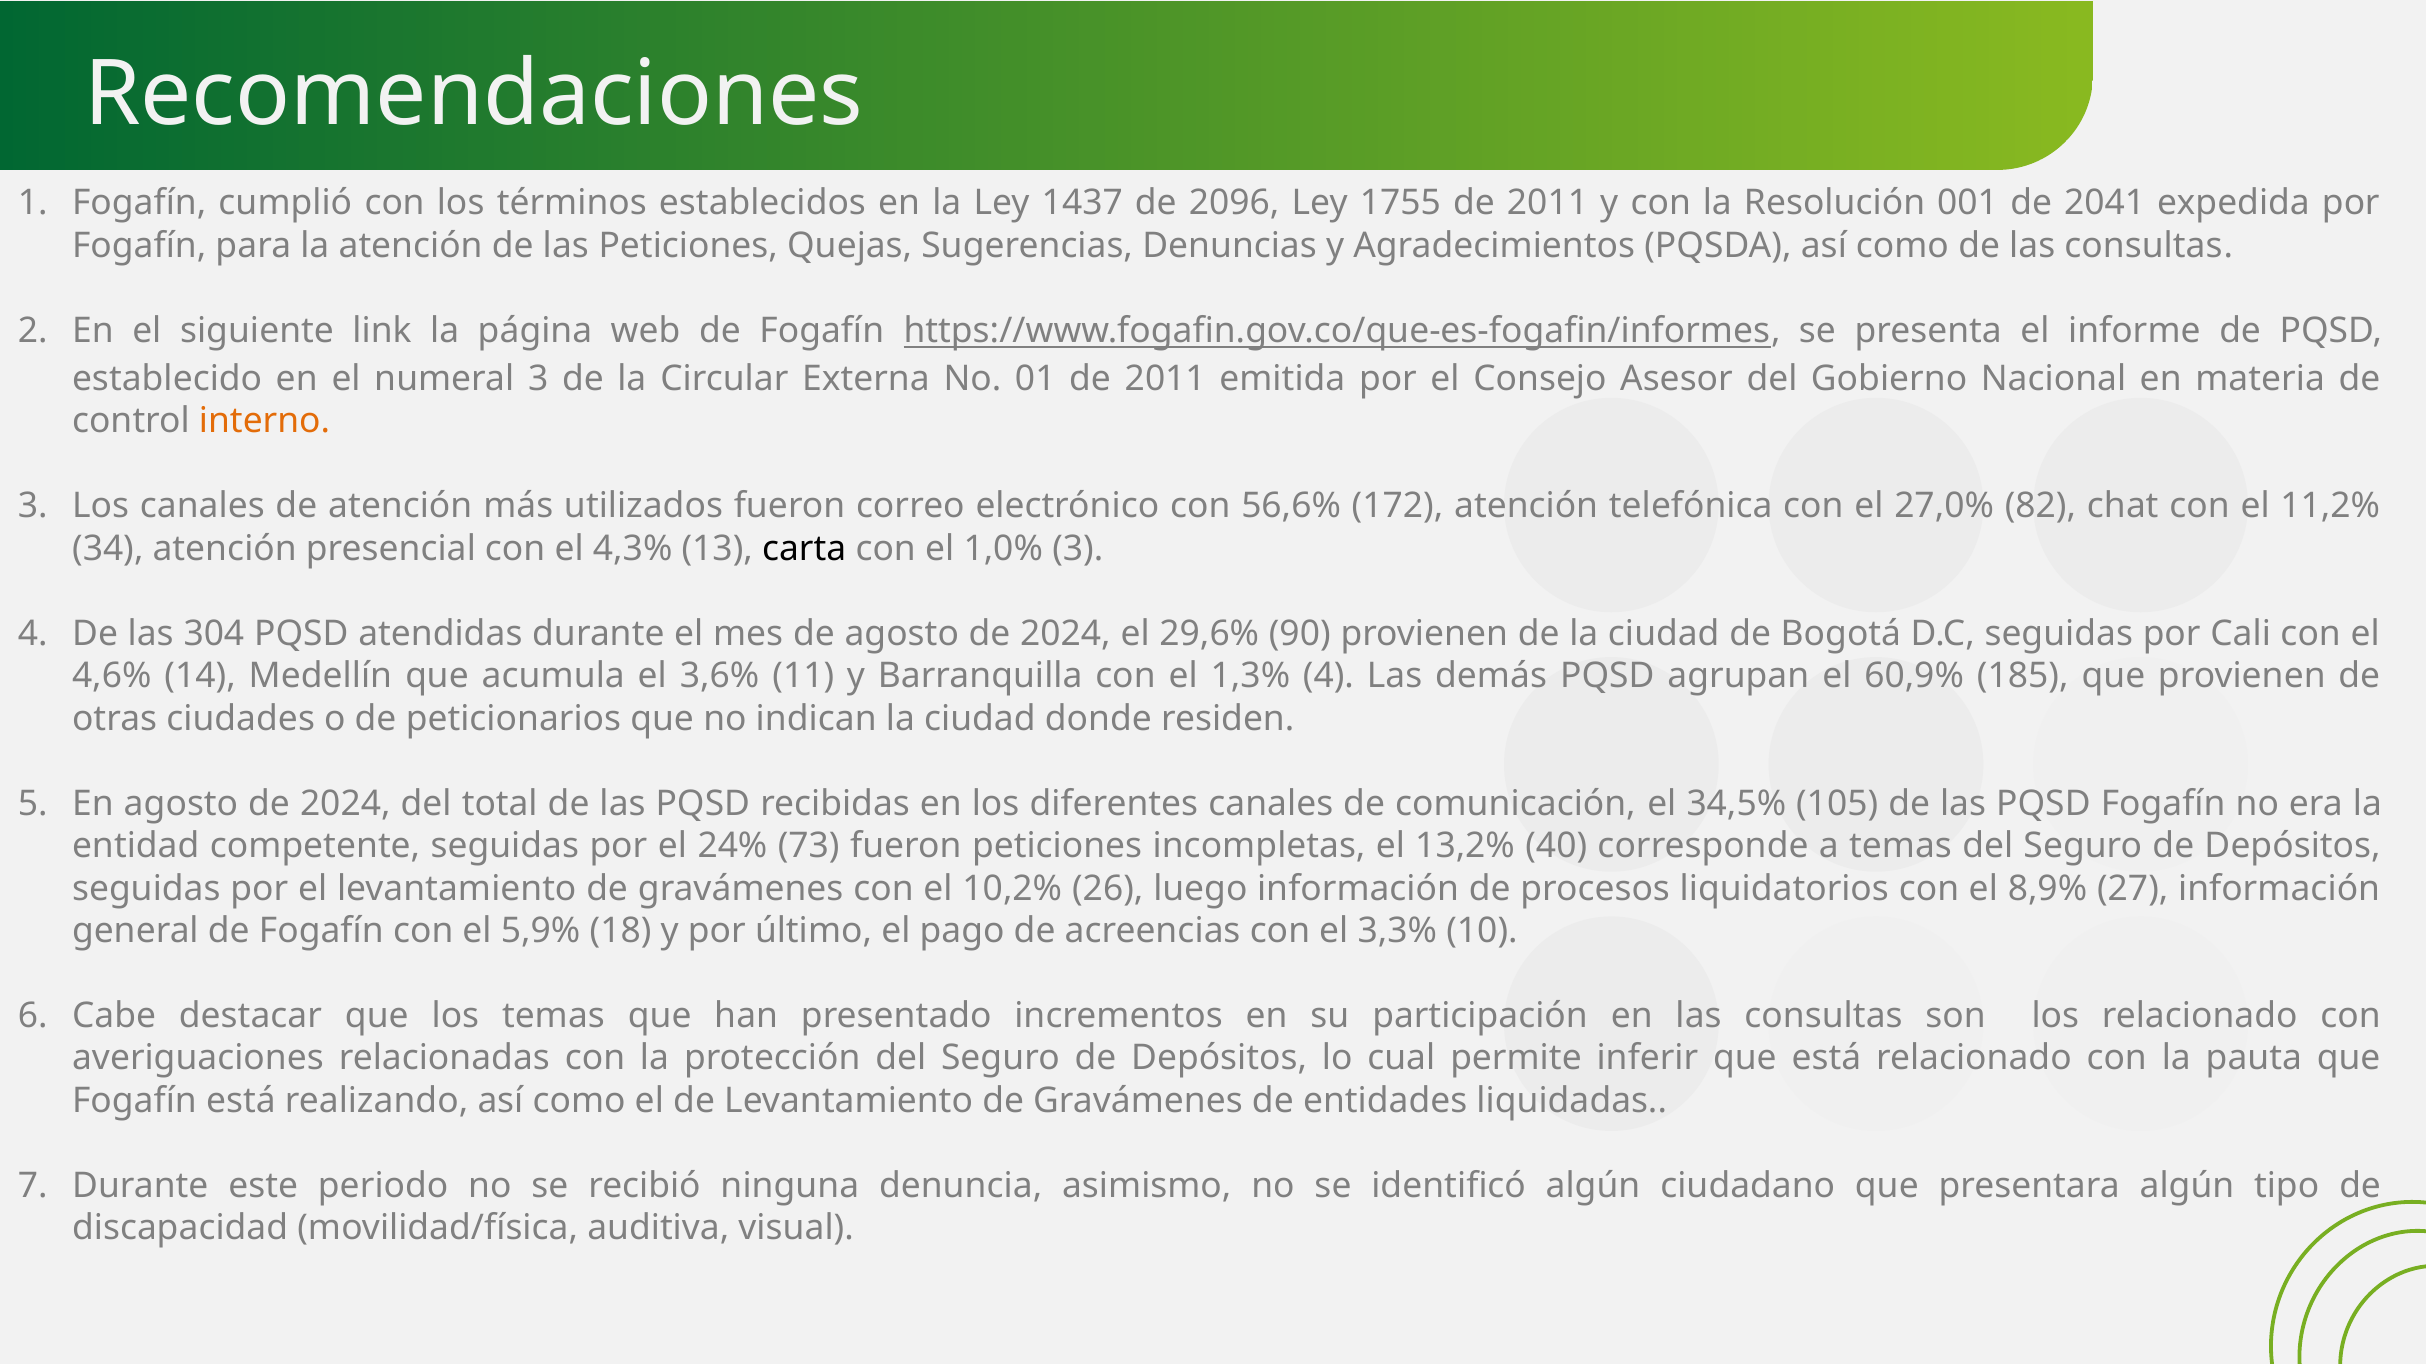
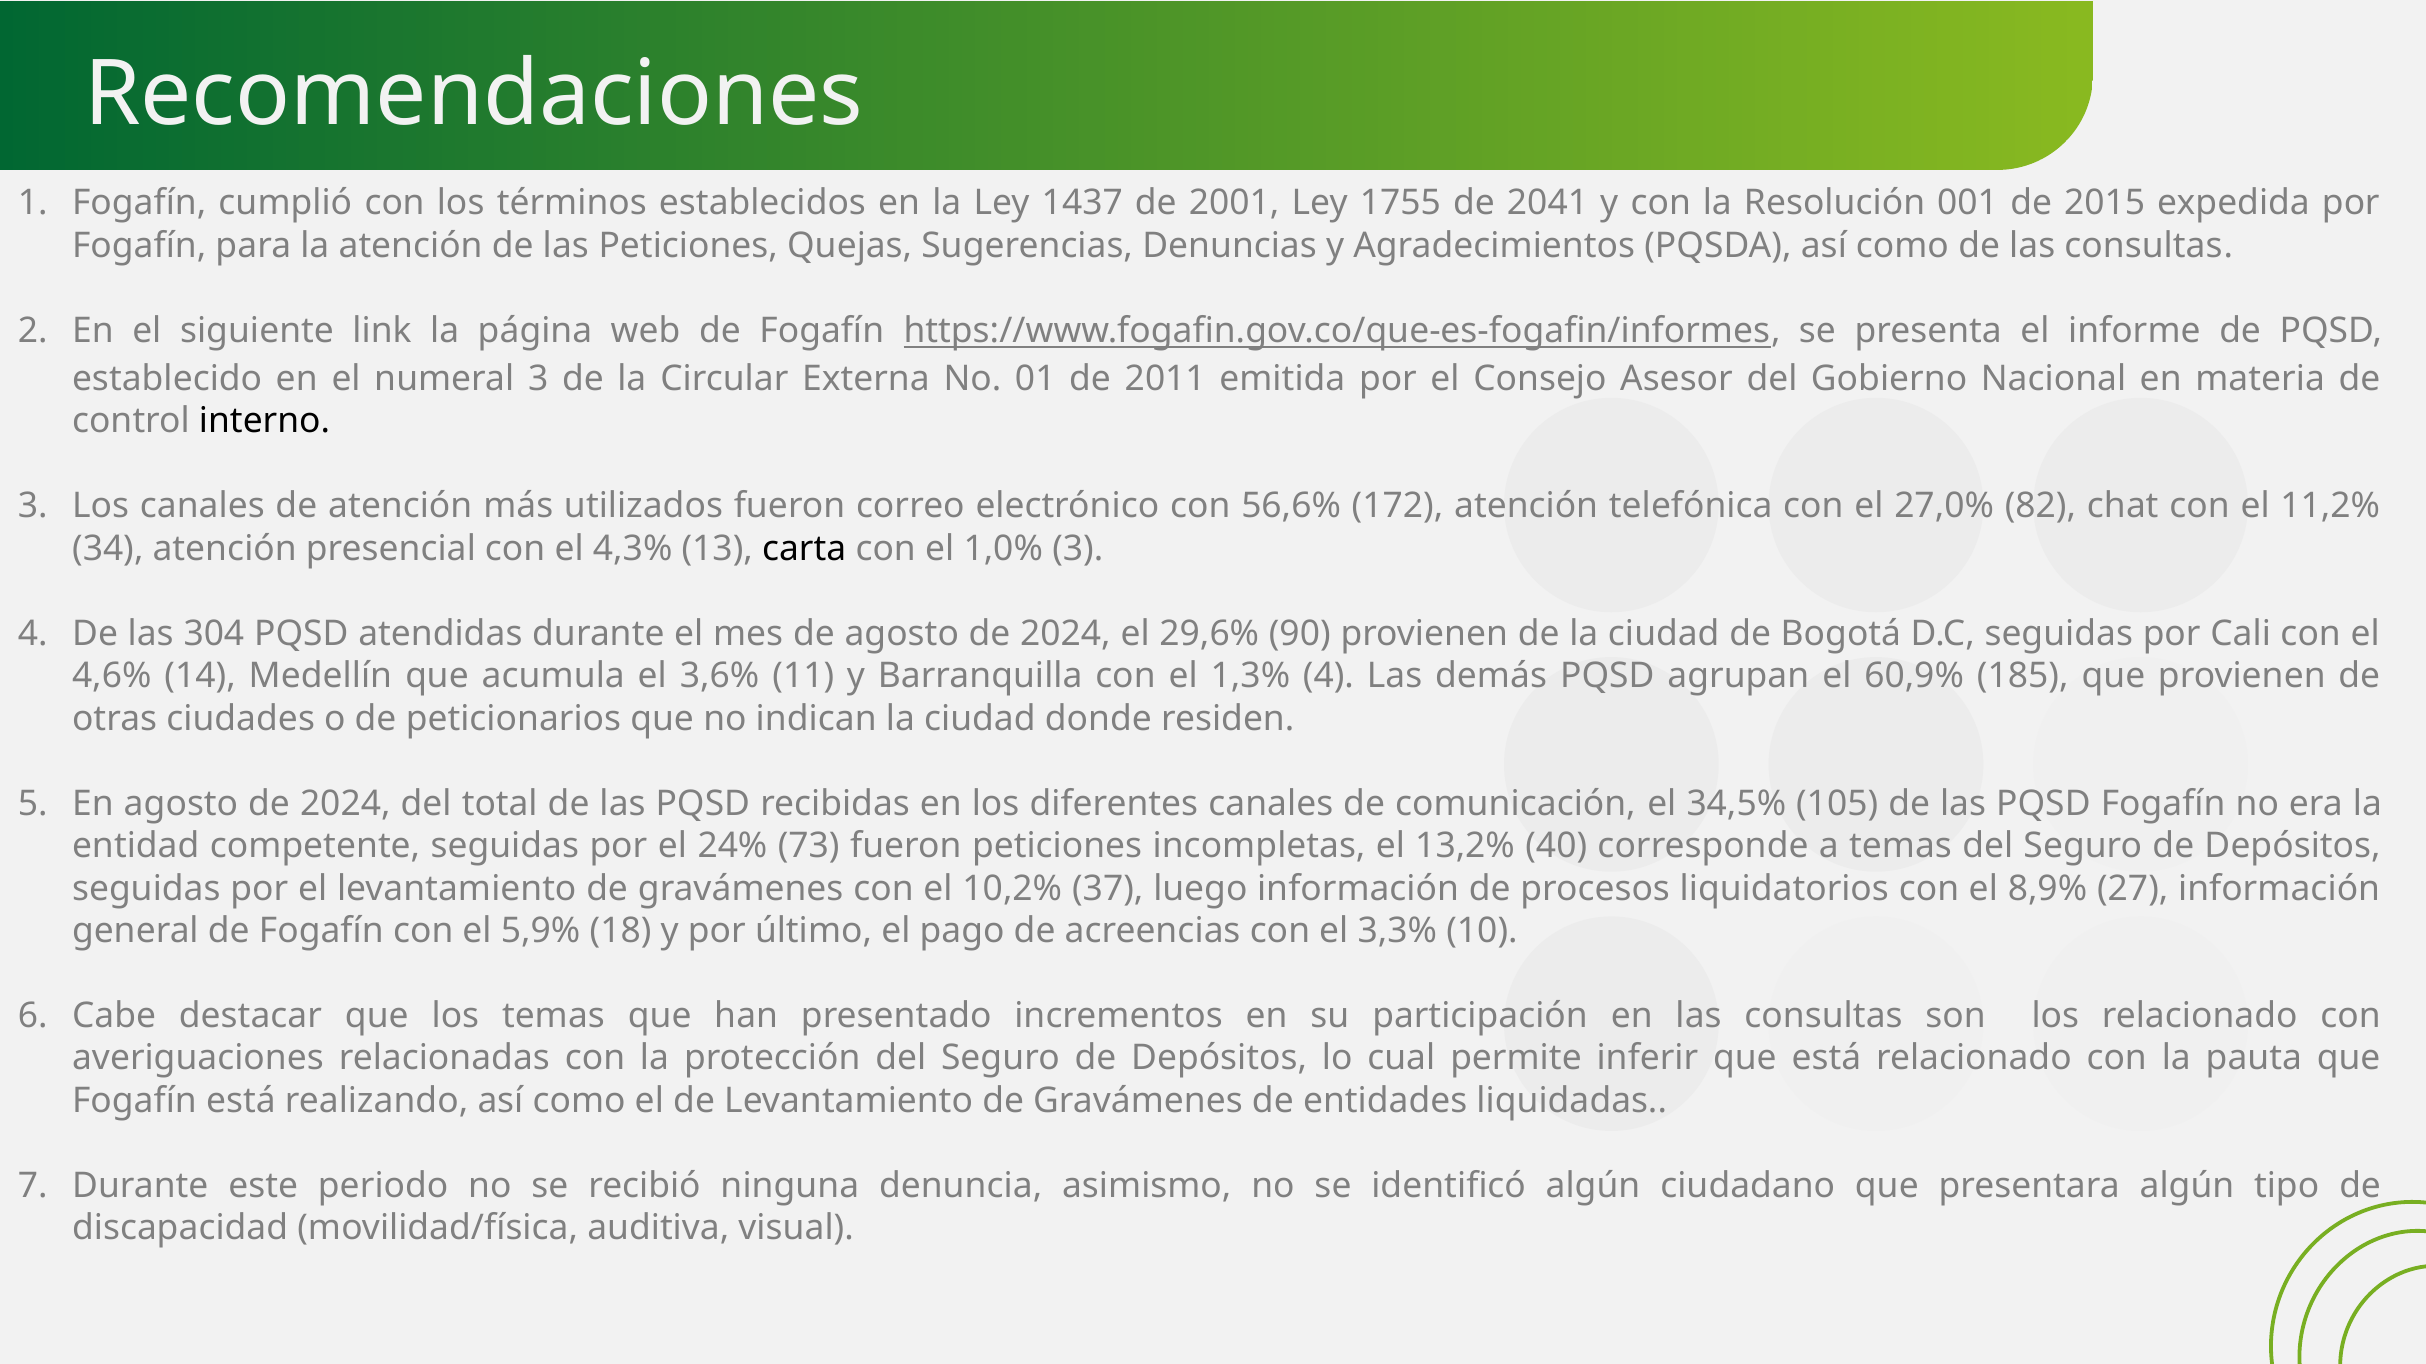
2096: 2096 -> 2001
1755 de 2011: 2011 -> 2041
2041: 2041 -> 2015
interno colour: orange -> black
26: 26 -> 37
